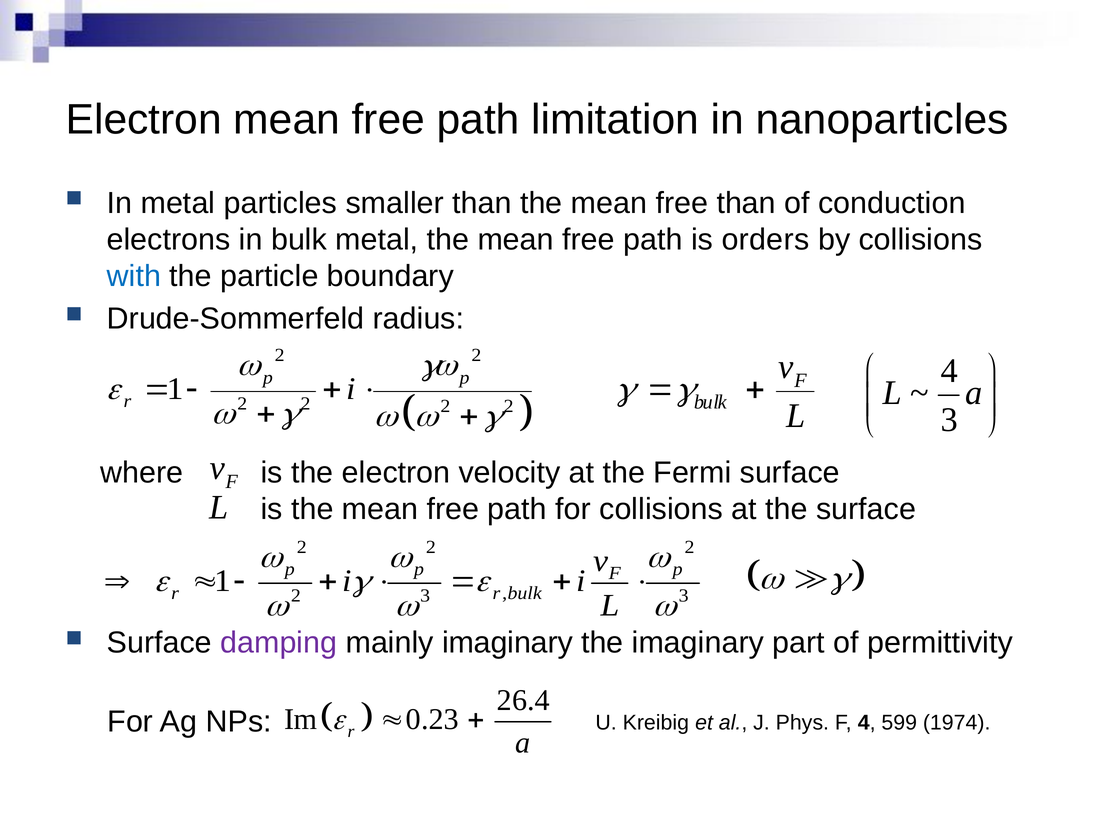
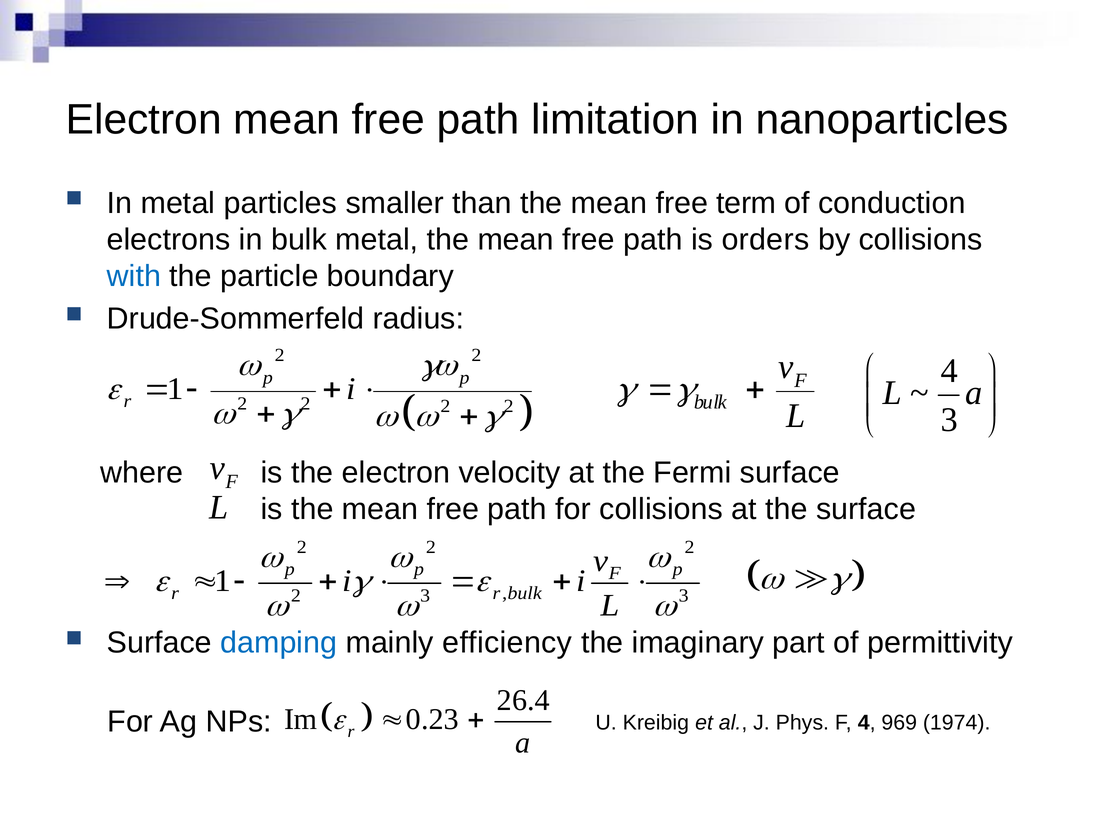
free than: than -> term
damping colour: purple -> blue
mainly imaginary: imaginary -> efficiency
599: 599 -> 969
